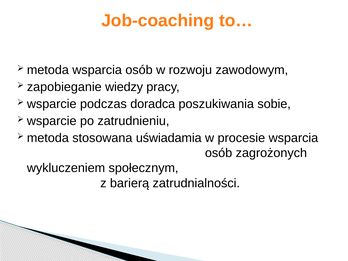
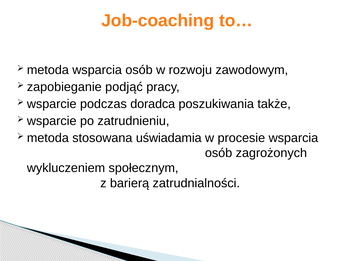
wiedzy: wiedzy -> podjąć
sobie: sobie -> także
